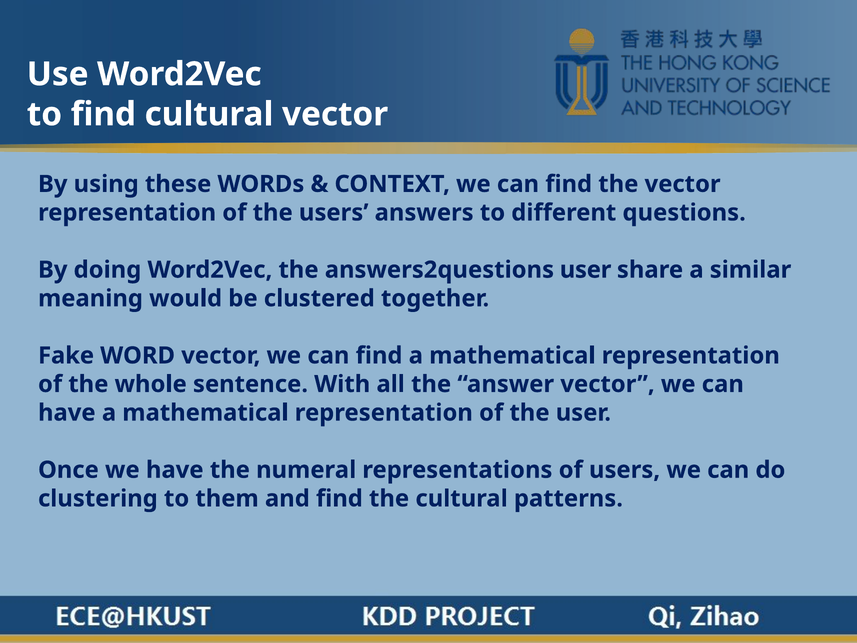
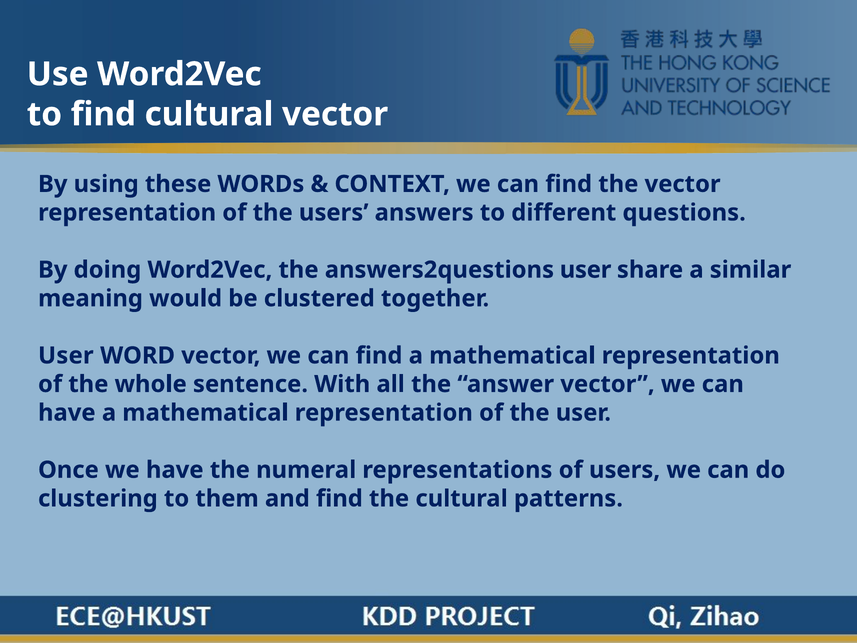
Fake at (66, 355): Fake -> User
